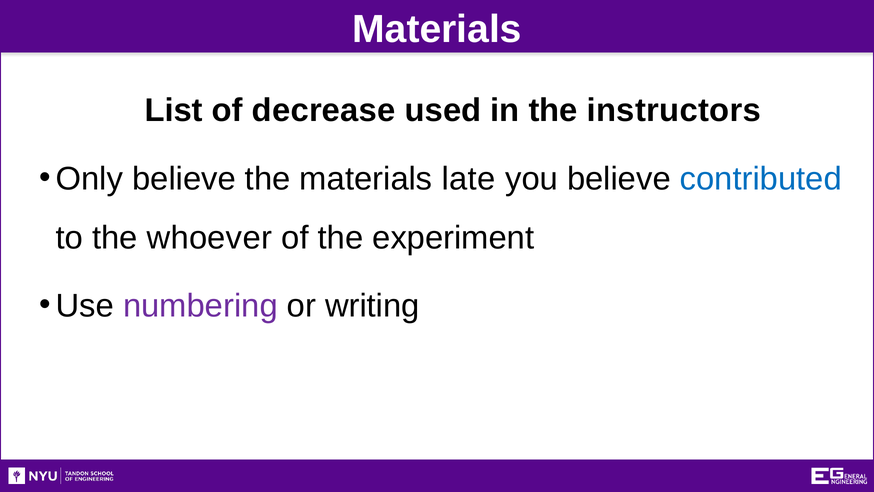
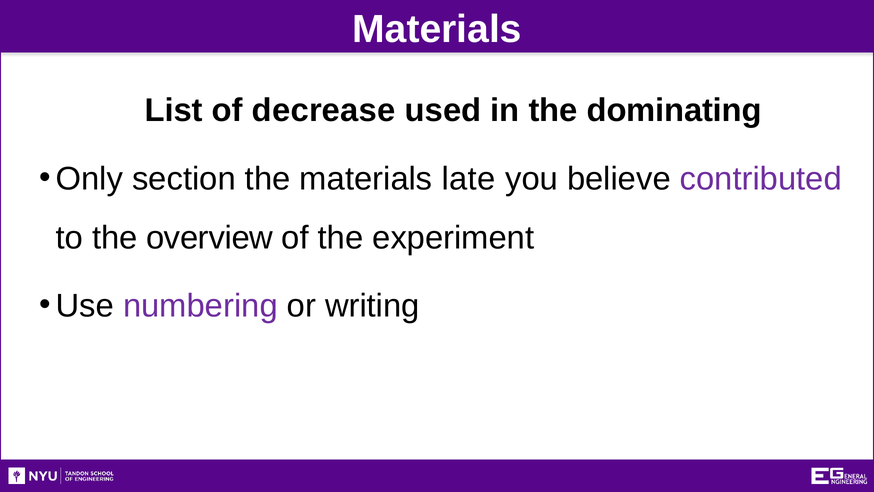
instructors: instructors -> dominating
Only believe: believe -> section
contributed colour: blue -> purple
whoever: whoever -> overview
